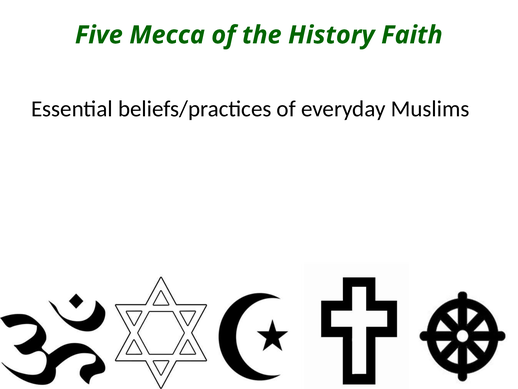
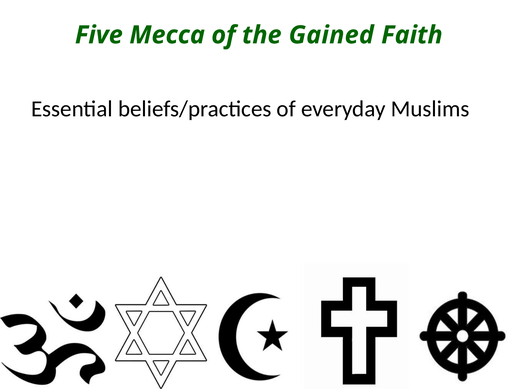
History: History -> Gained
